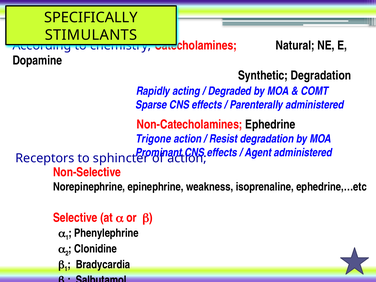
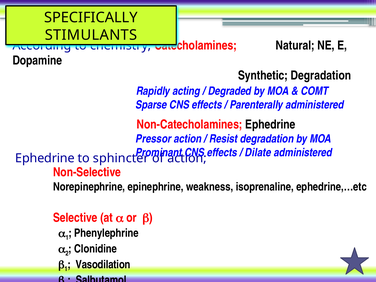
Trigone: Trigone -> Pressor
Agent: Agent -> Dilate
Receptors at (45, 158): Receptors -> Ephedrine
Bradycardia: Bradycardia -> Vasodilation
